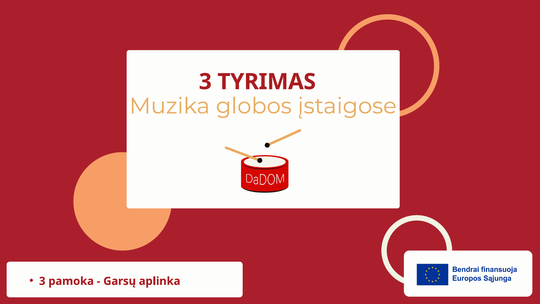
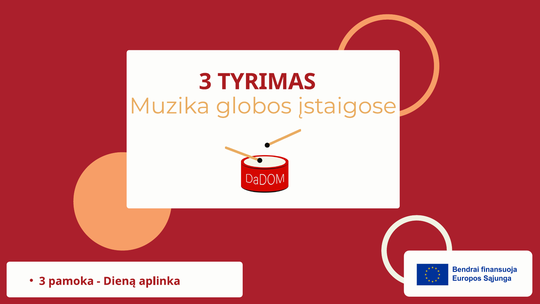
Garsų: Garsų -> Dieną
